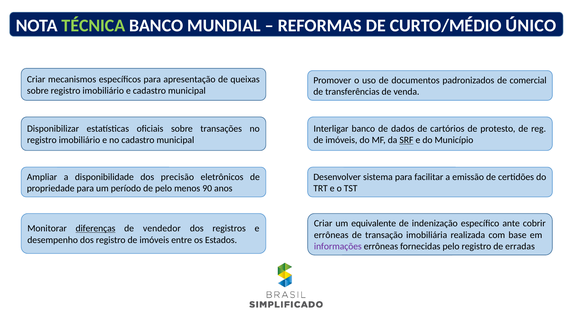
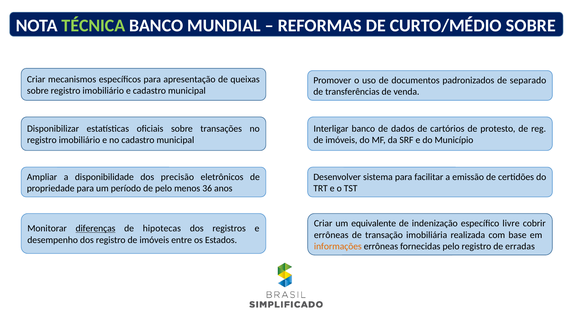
CURTO/MÉDIO ÚNICO: ÚNICO -> SOBRE
comercial: comercial -> separado
SRF underline: present -> none
90: 90 -> 36
ante: ante -> livre
vendedor: vendedor -> hipotecas
informações colour: purple -> orange
